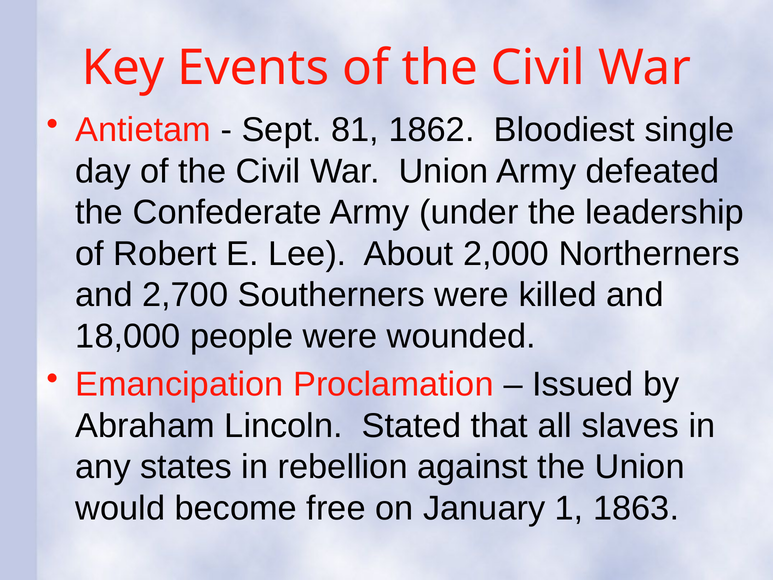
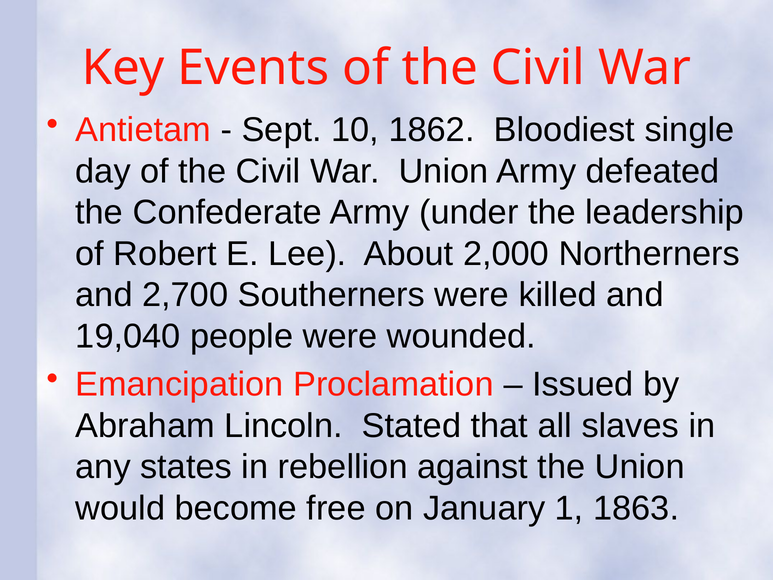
81: 81 -> 10
18,000: 18,000 -> 19,040
